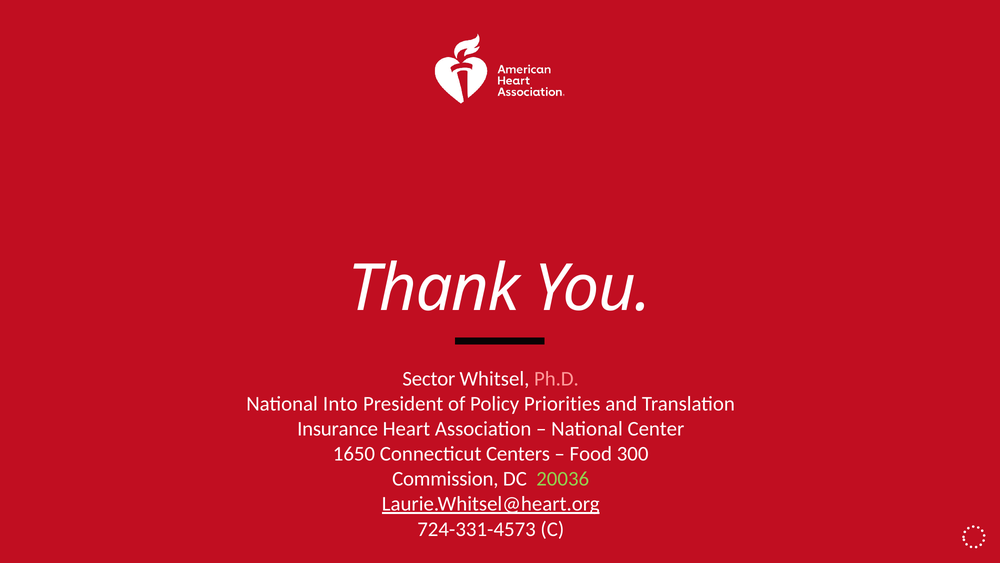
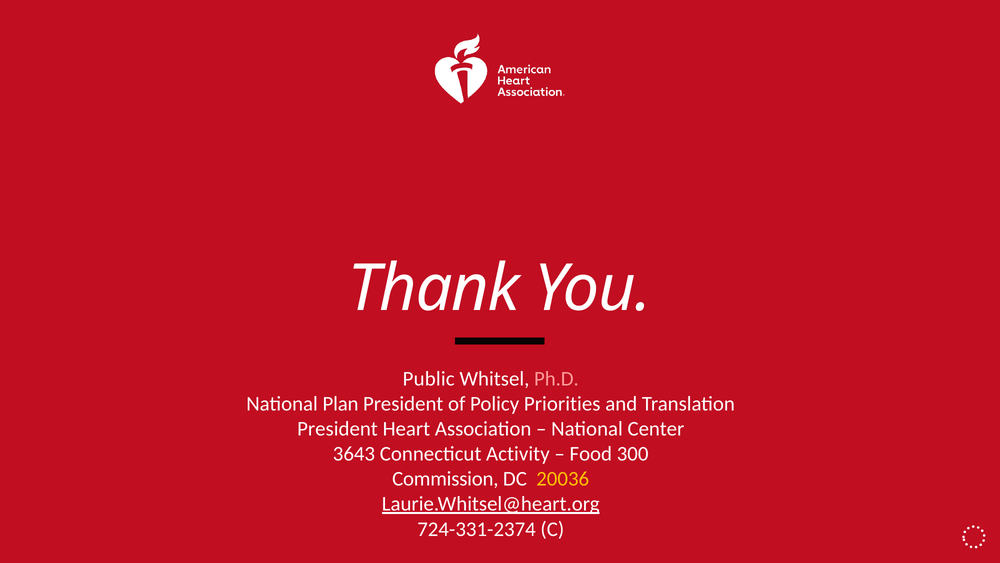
Sector: Sector -> Public
Into: Into -> Plan
Insurance at (338, 428): Insurance -> President
1650: 1650 -> 3643
Centers: Centers -> Activity
20036 colour: light green -> yellow
724-331-4573: 724-331-4573 -> 724-331-2374
